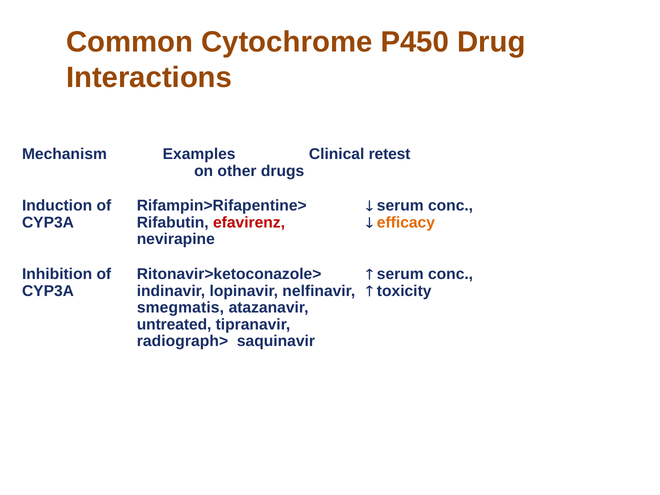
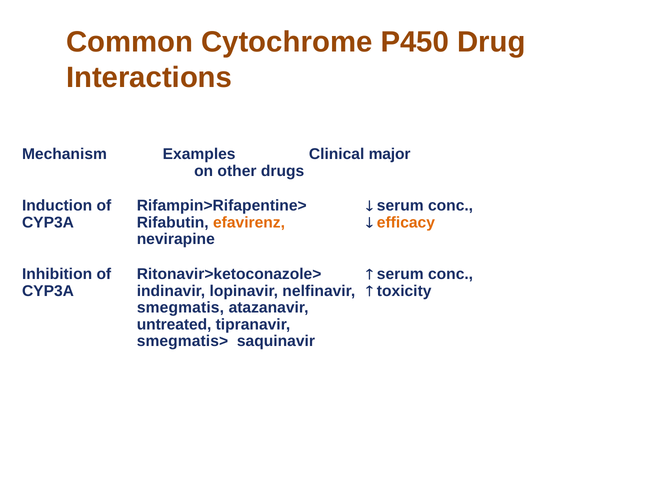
retest: retest -> major
efavirenz colour: red -> orange
radiograph>: radiograph> -> smegmatis>
